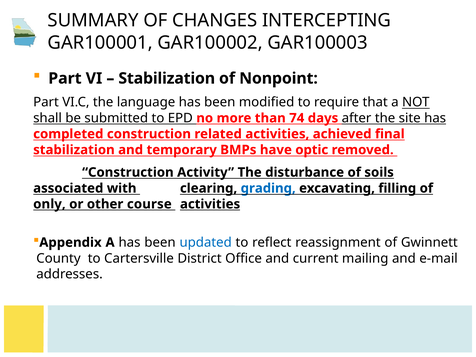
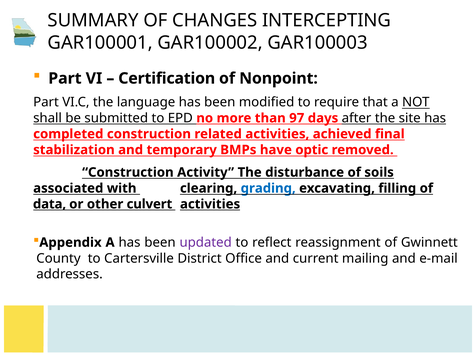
Stabilization at (167, 78): Stabilization -> Certification
74: 74 -> 97
only: only -> data
course: course -> culvert
updated colour: blue -> purple
